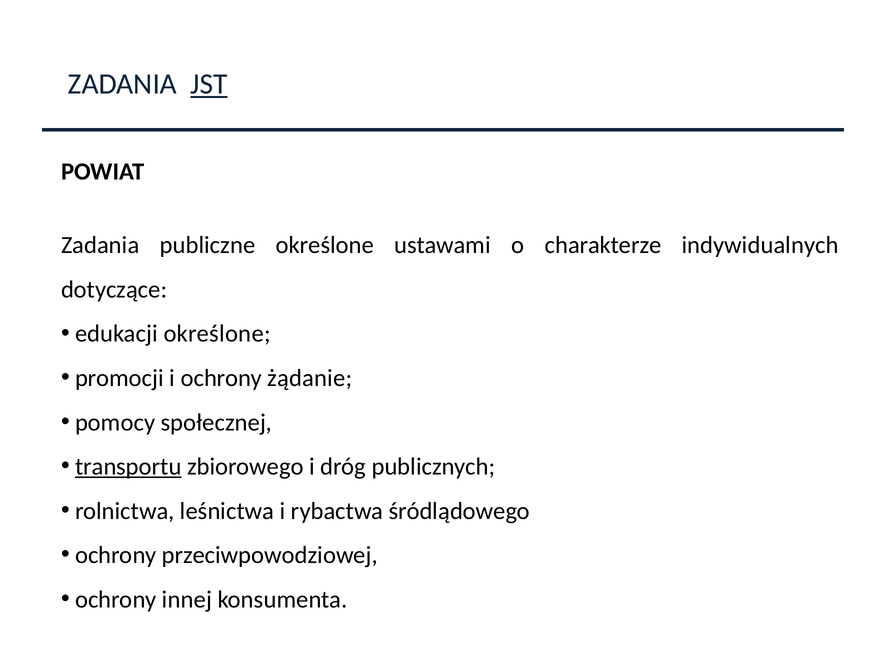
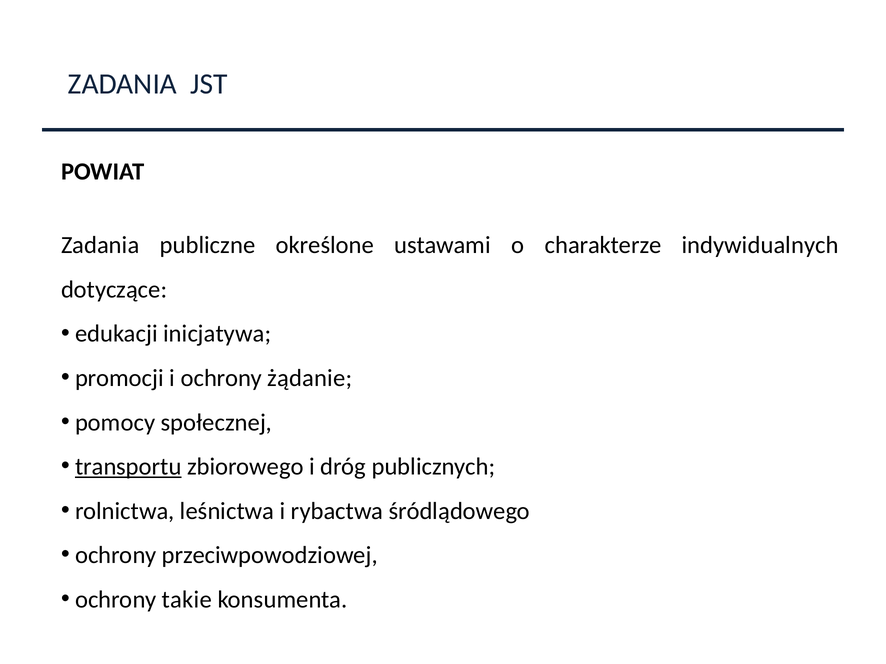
JST underline: present -> none
edukacji określone: określone -> inicjatywa
innej: innej -> takie
